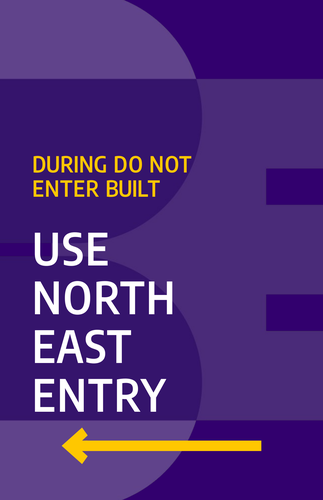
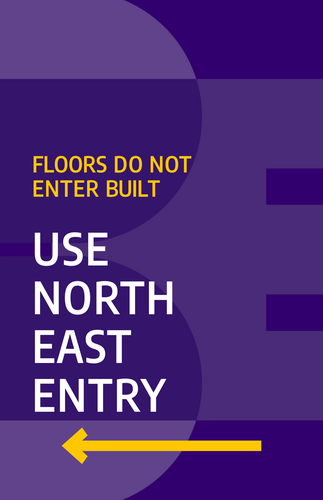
DURING: DURING -> FLOORS
